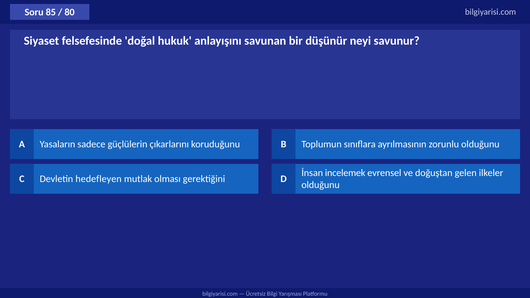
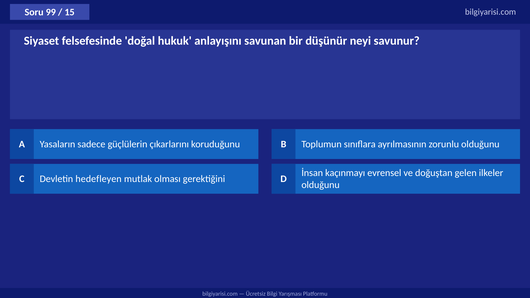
85: 85 -> 99
80: 80 -> 15
incelemek: incelemek -> kaçınmayı
